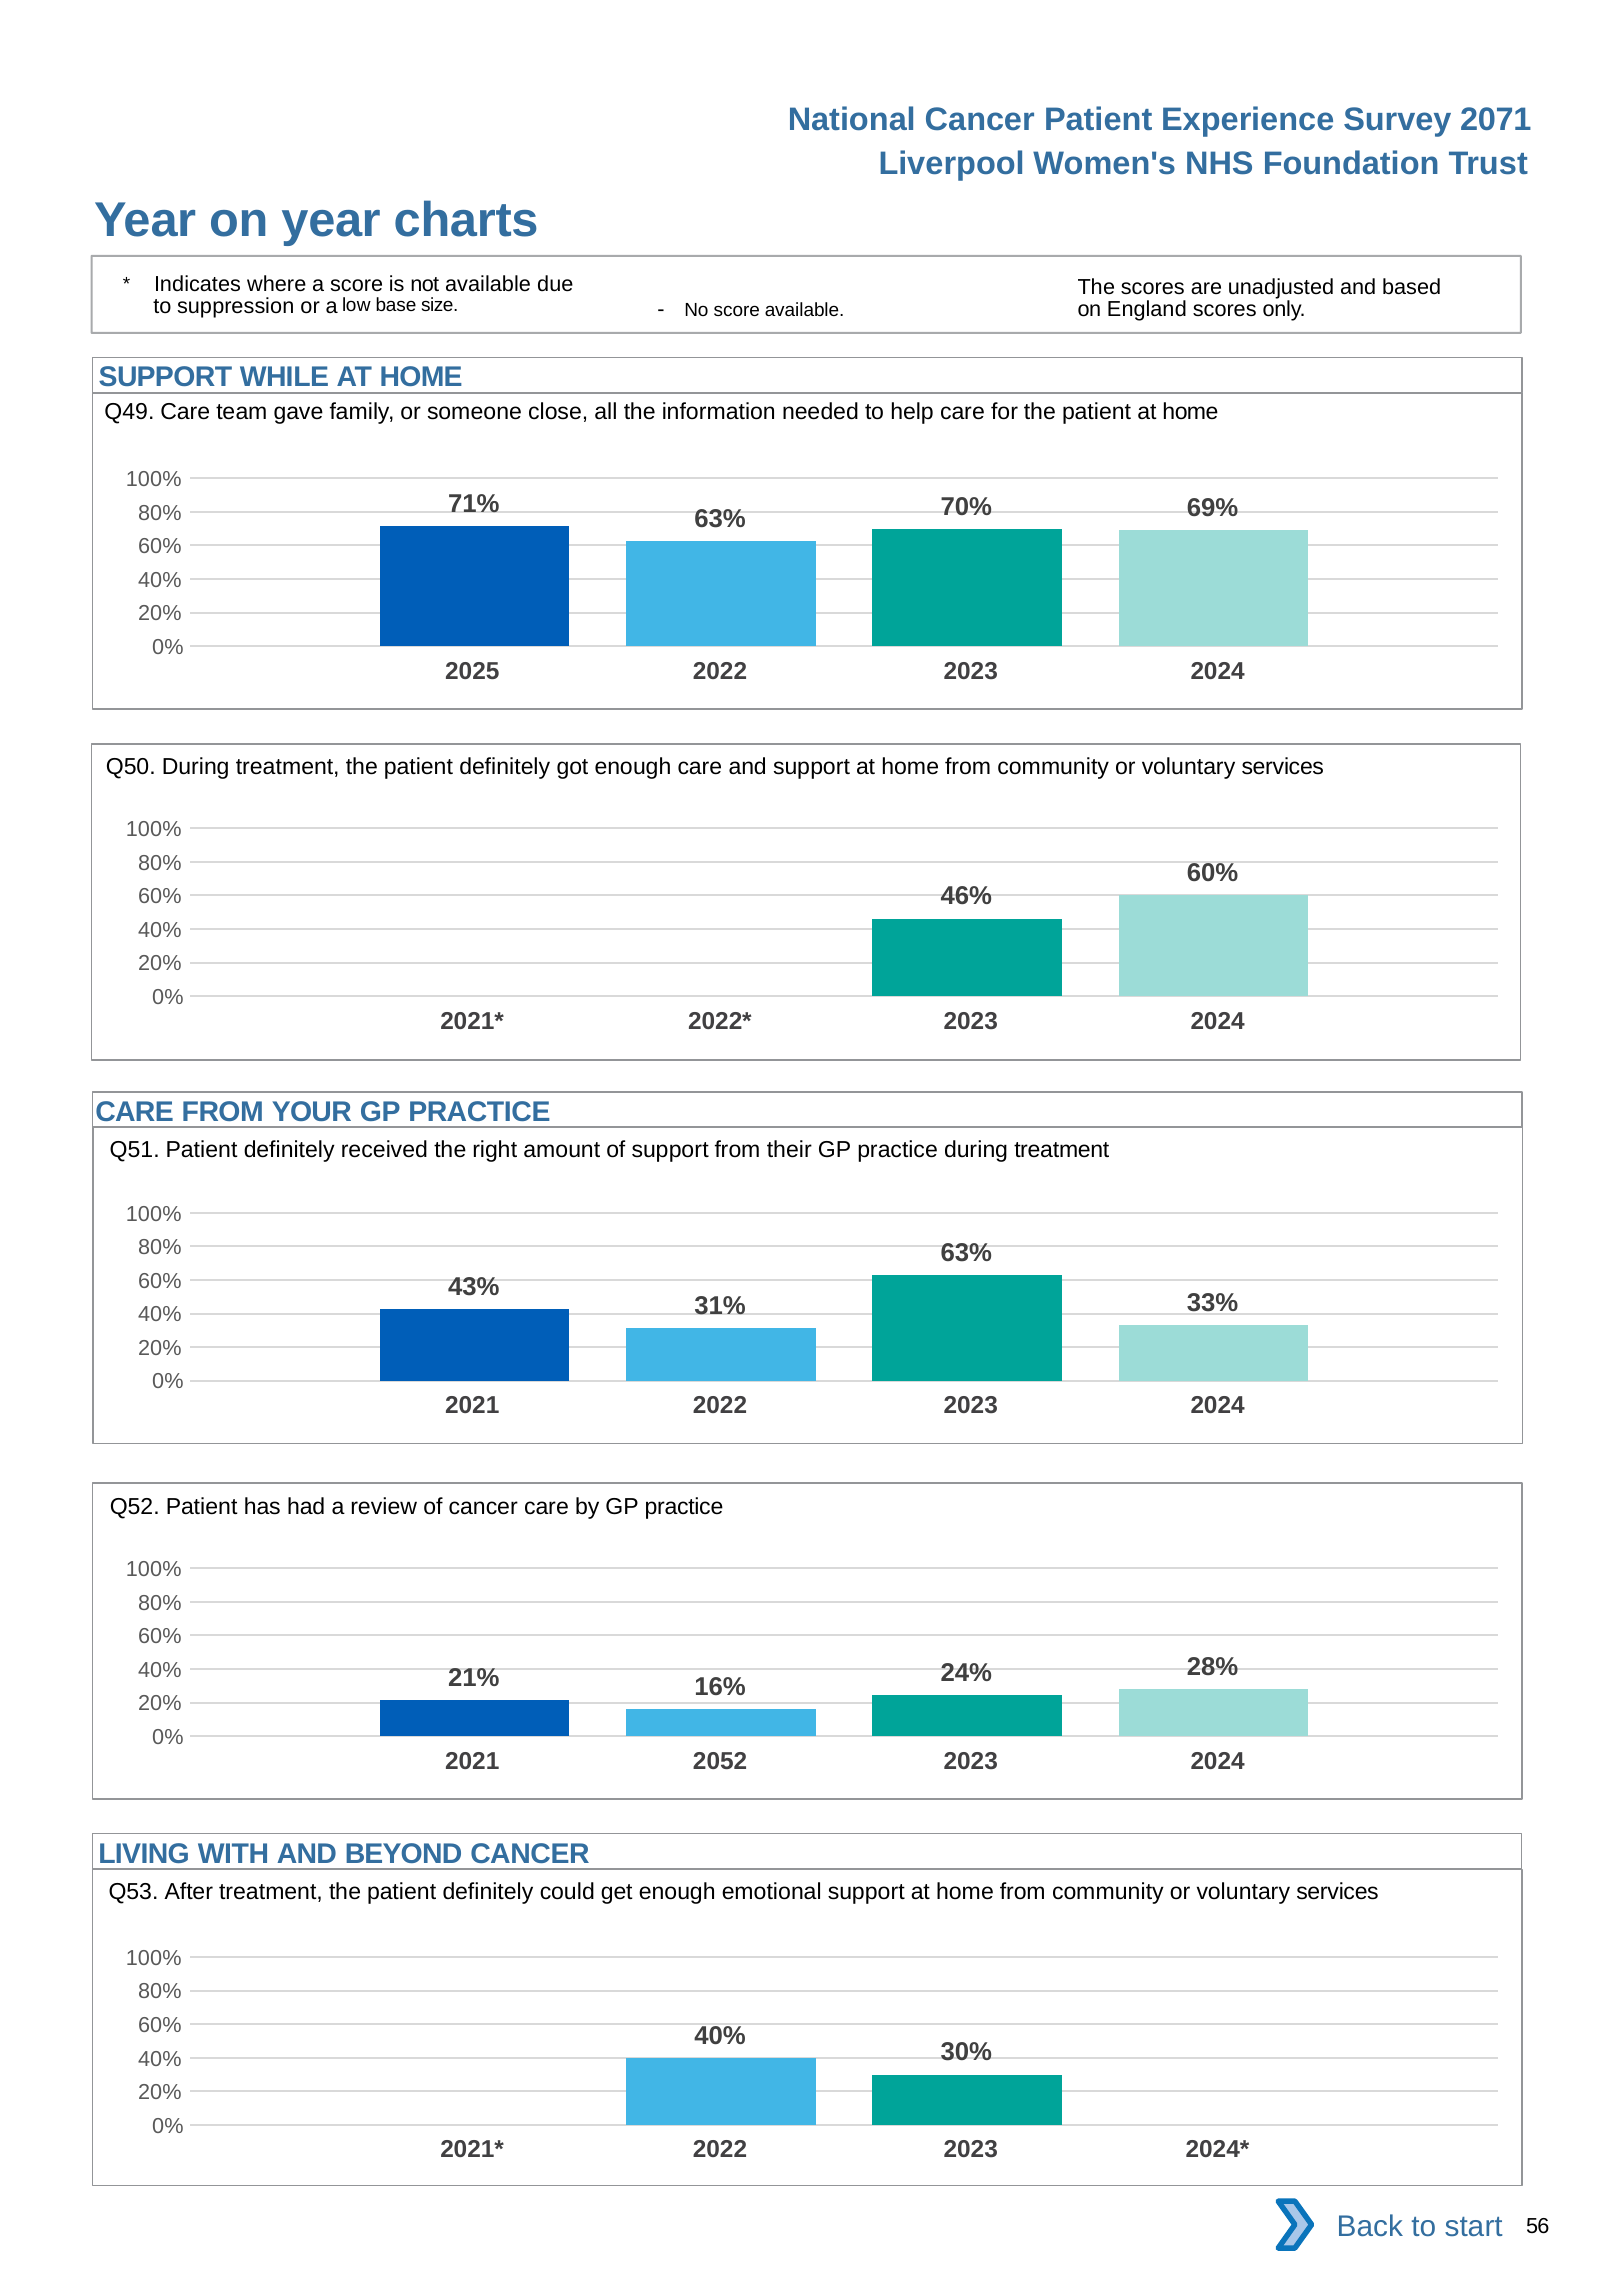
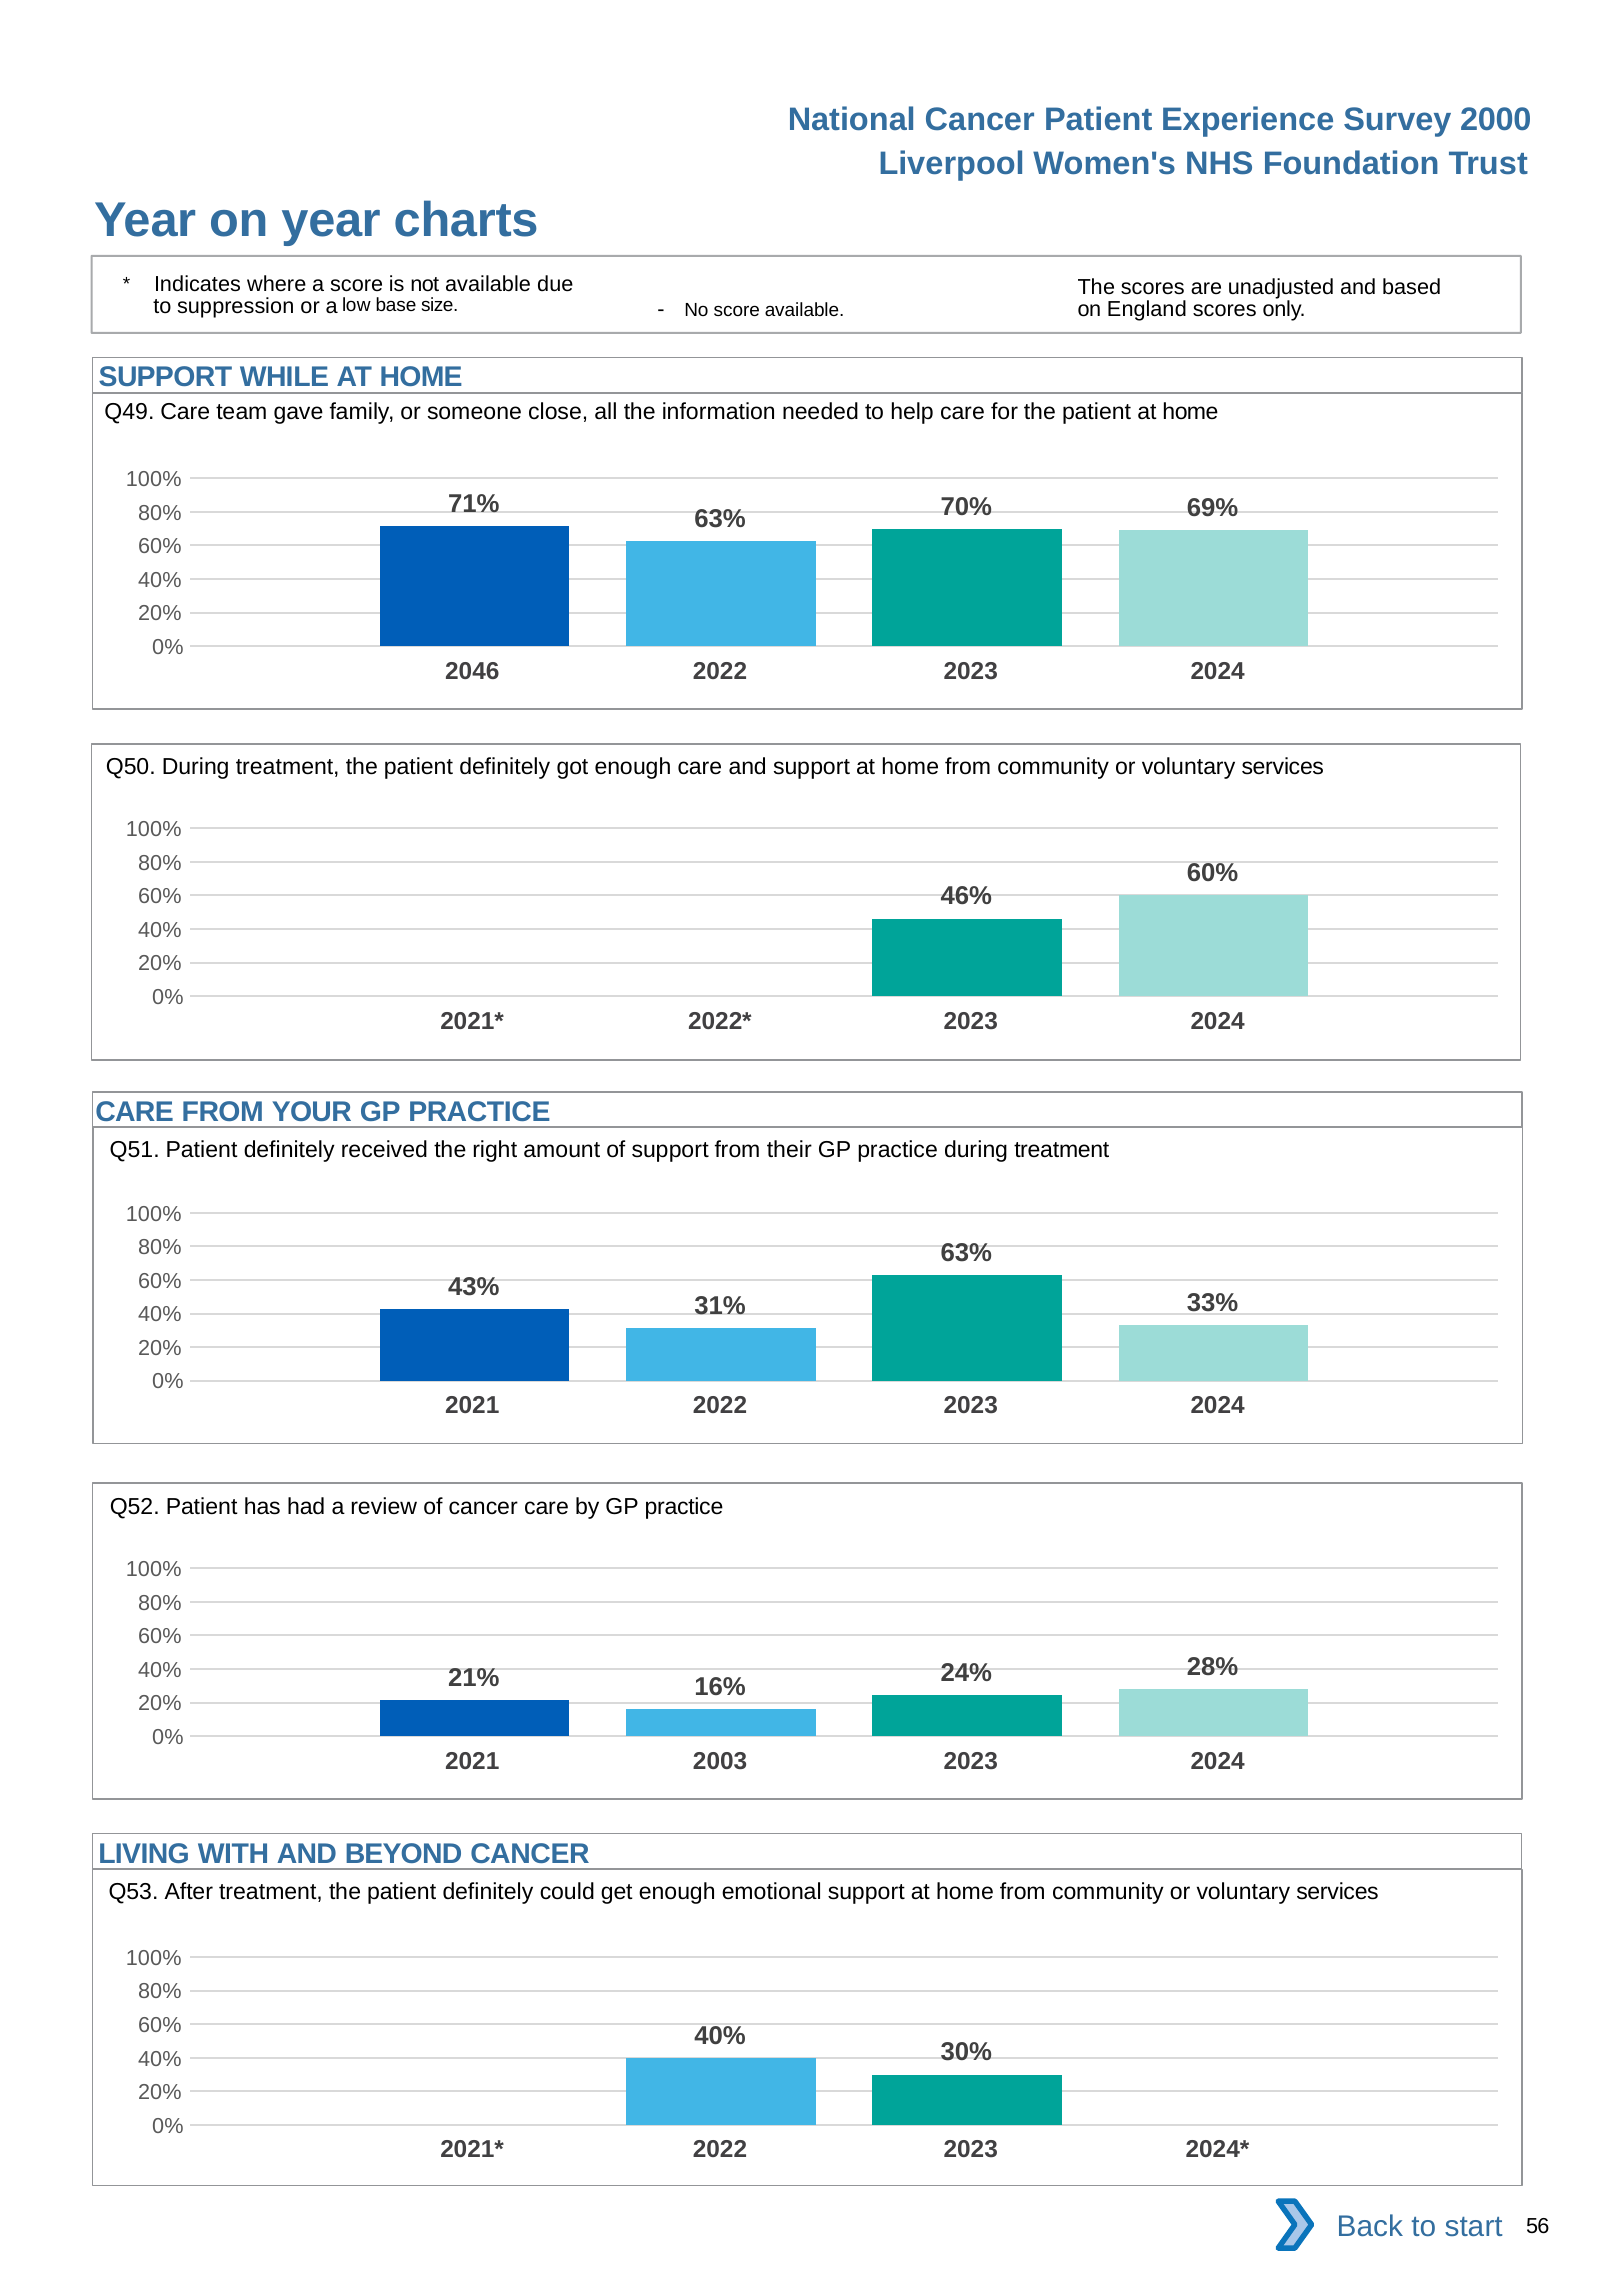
2071: 2071 -> 2000
2025: 2025 -> 2046
2052: 2052 -> 2003
